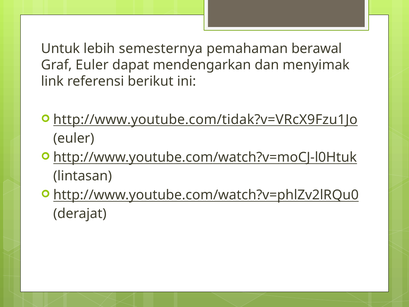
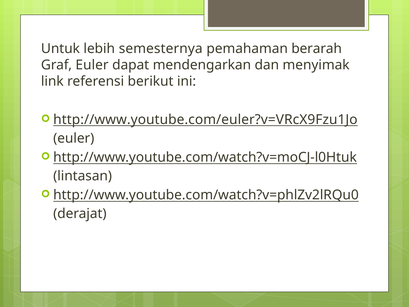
berawal: berawal -> berarah
http://www.youtube.com/tidak?v=VRcX9Fzu1Jo: http://www.youtube.com/tidak?v=VRcX9Fzu1Jo -> http://www.youtube.com/euler?v=VRcX9Fzu1Jo
